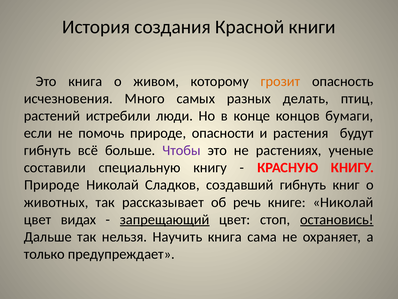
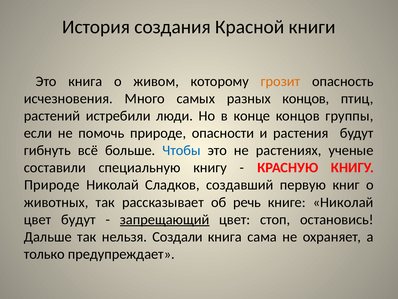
разных делать: делать -> концов
бумаги: бумаги -> группы
Чтобы colour: purple -> blue
создавший гибнуть: гибнуть -> первую
цвет видах: видах -> будут
остановись underline: present -> none
Научить: Научить -> Создали
